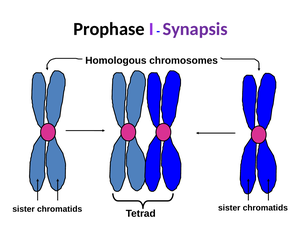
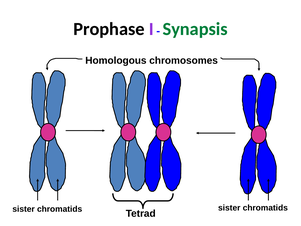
Synapsis colour: purple -> green
